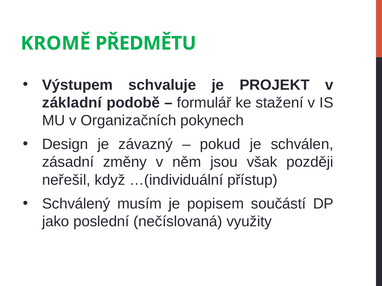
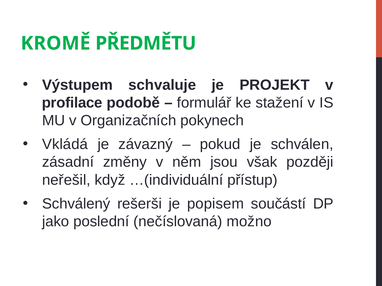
základní: základní -> profilace
Design: Design -> Vkládá
musím: musím -> rešerši
využity: využity -> možno
